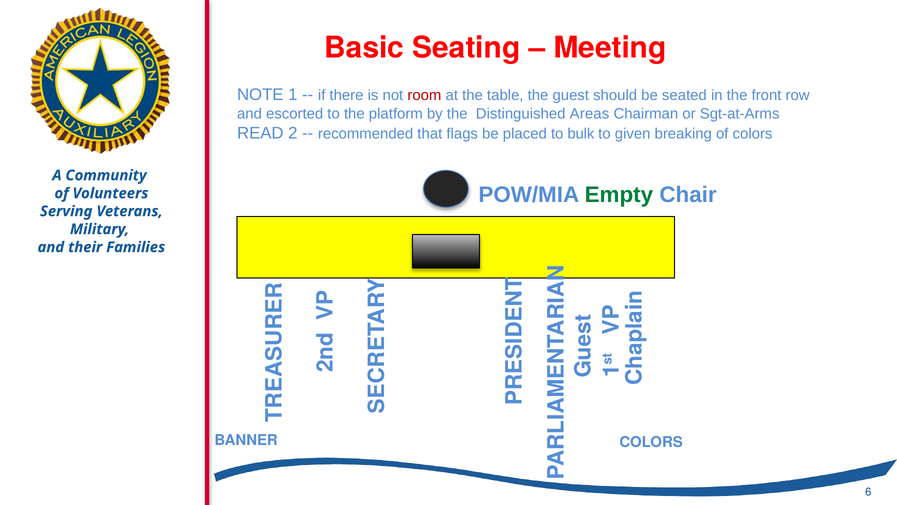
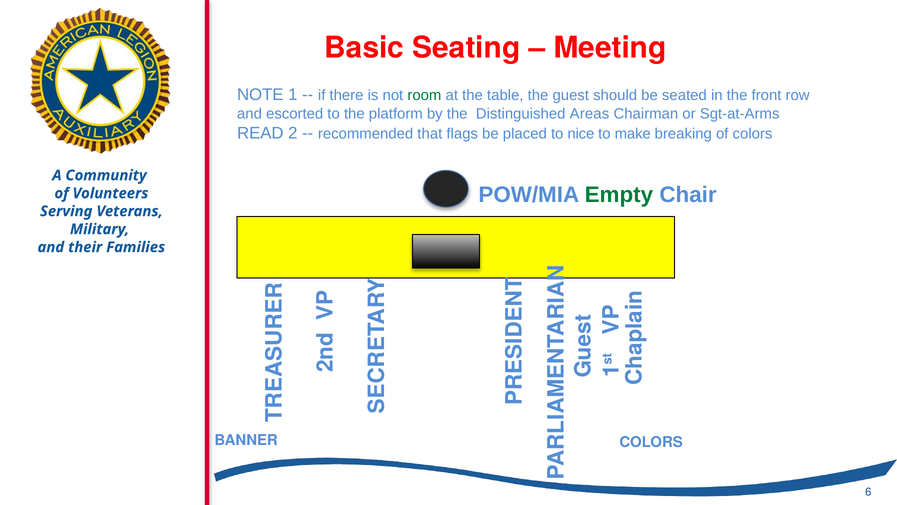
room colour: red -> green
bulk: bulk -> nice
given: given -> make
